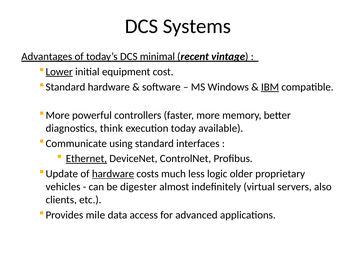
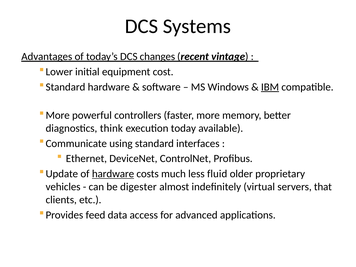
minimal: minimal -> changes
Lower underline: present -> none
Ethernet underline: present -> none
logic: logic -> fluid
also: also -> that
mile: mile -> feed
